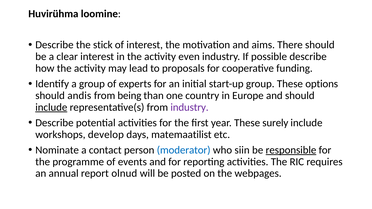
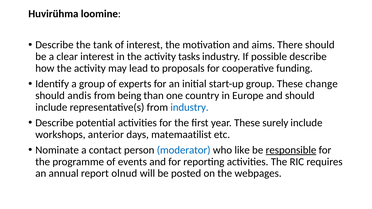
stick: stick -> tank
even: even -> tasks
options: options -> change
include at (51, 107) underline: present -> none
industry at (190, 107) colour: purple -> blue
develop: develop -> anterior
siin: siin -> like
